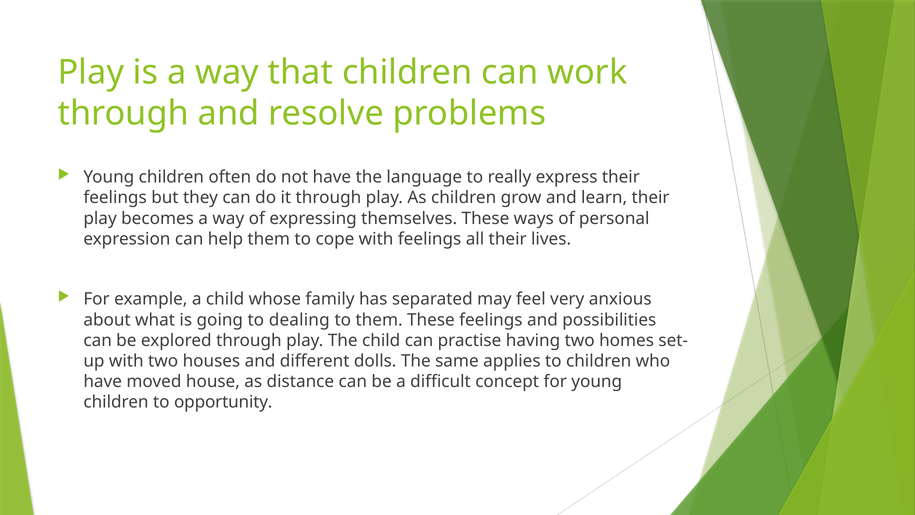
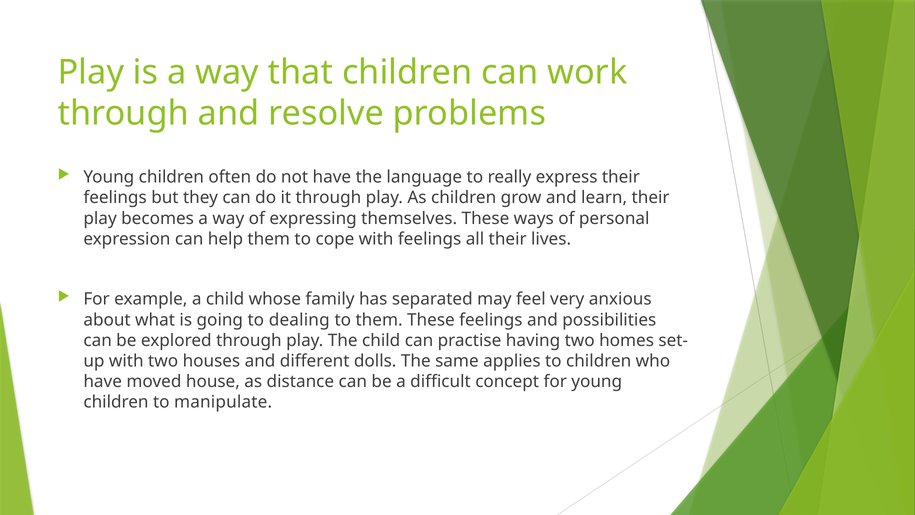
opportunity: opportunity -> manipulate
